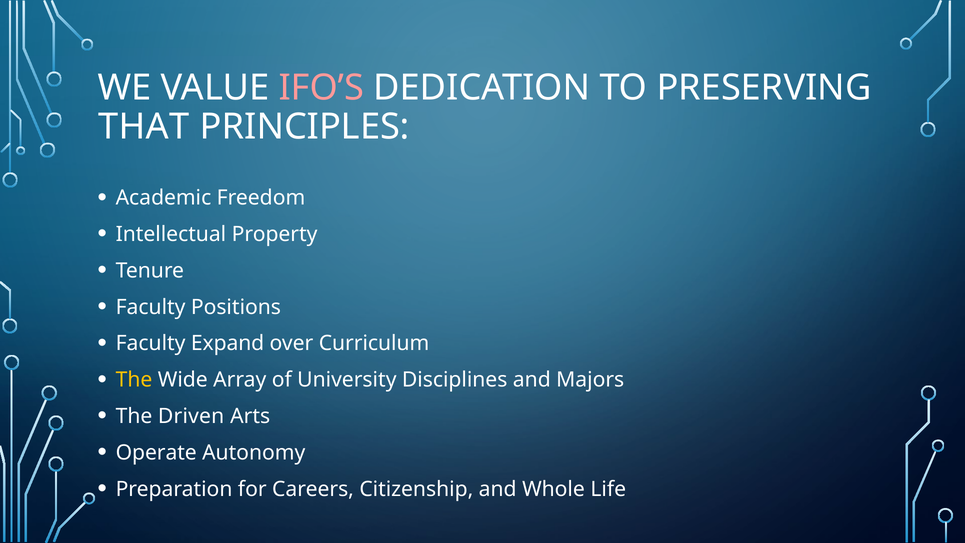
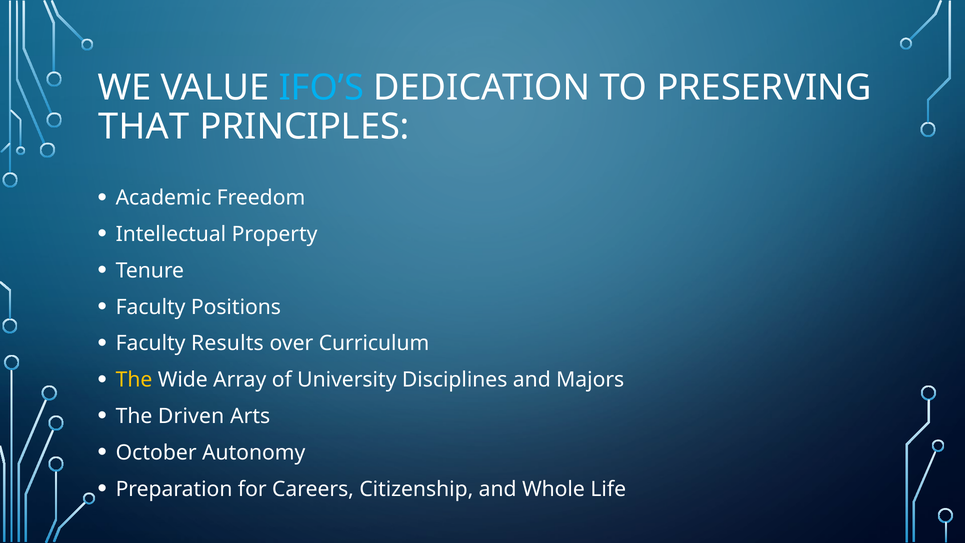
IFO’S colour: pink -> light blue
Expand: Expand -> Results
Operate: Operate -> October
